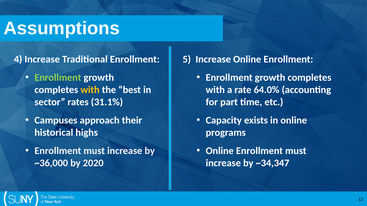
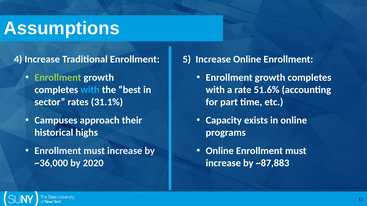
with at (90, 90) colour: yellow -> light blue
64.0%: 64.0% -> 51.6%
~34,347: ~34,347 -> ~87,883
